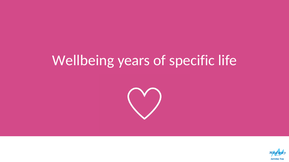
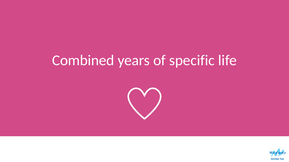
Wellbeing: Wellbeing -> Combined
